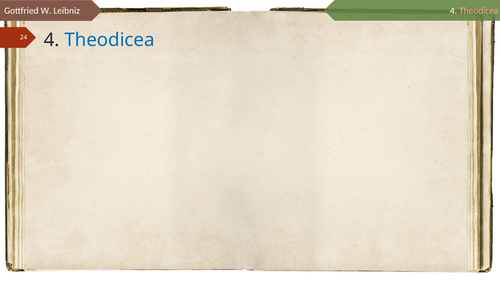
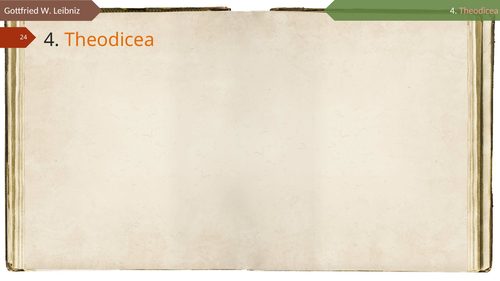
Theodicea at (110, 40) colour: blue -> orange
